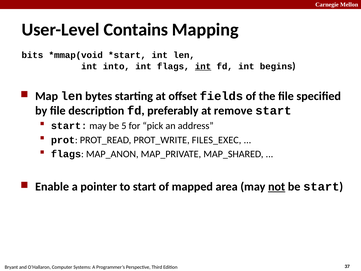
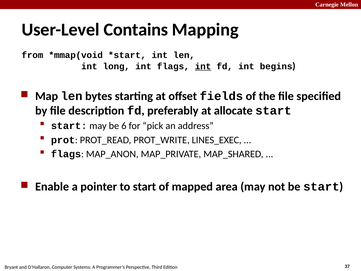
bits: bits -> from
into: into -> long
remove: remove -> allocate
5: 5 -> 6
FILES_EXEC: FILES_EXEC -> LINES_EXEC
not underline: present -> none
